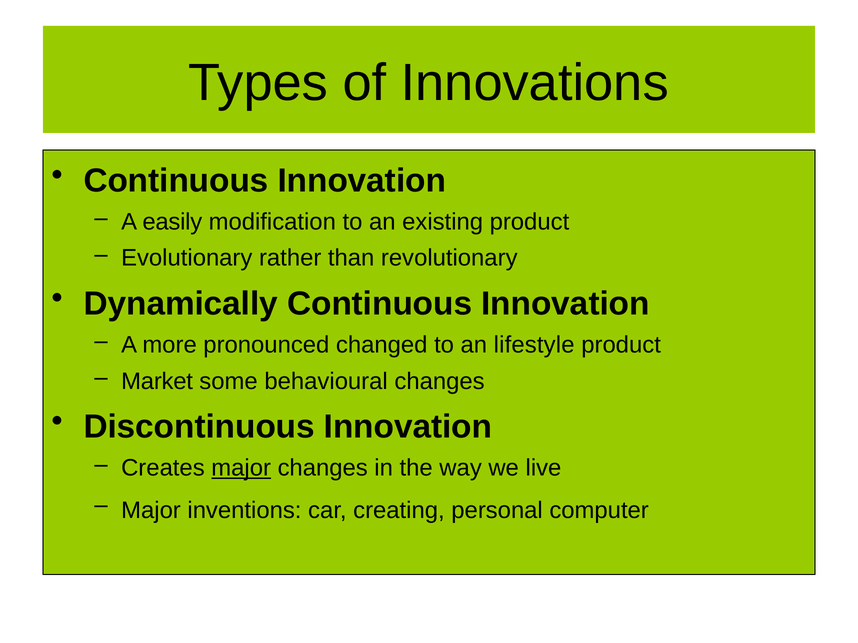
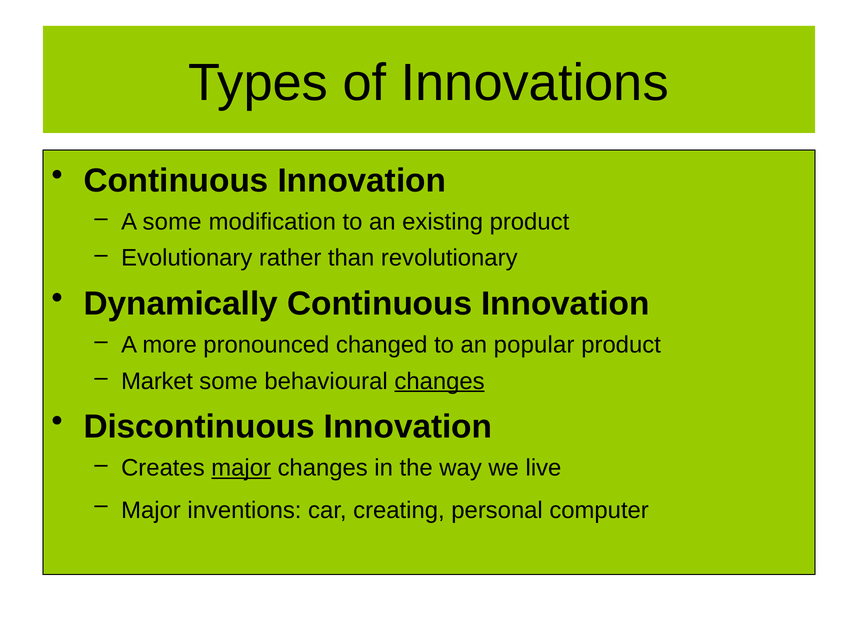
A easily: easily -> some
lifestyle: lifestyle -> popular
changes at (440, 381) underline: none -> present
